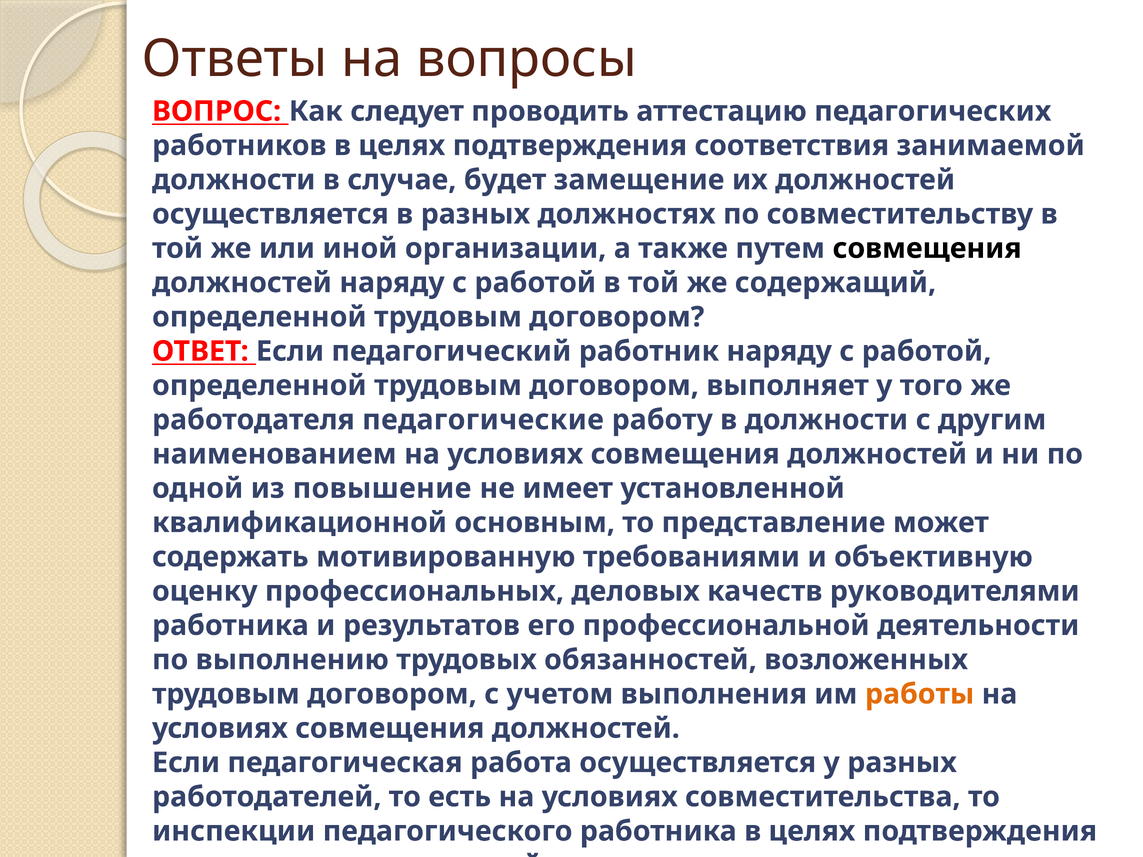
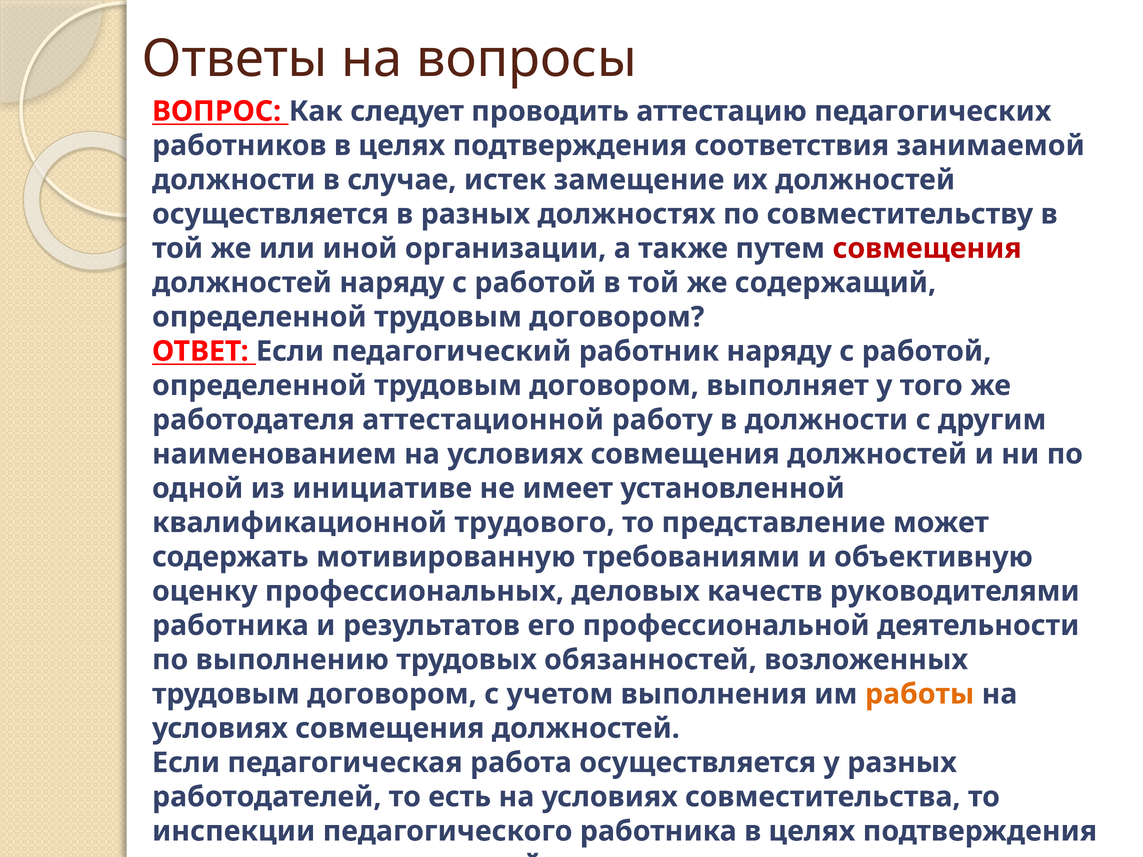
будет: будет -> истек
совмещения at (927, 249) colour: black -> red
педагогические: педагогические -> аттестационной
повышение: повышение -> инициативе
основным: основным -> трудового
